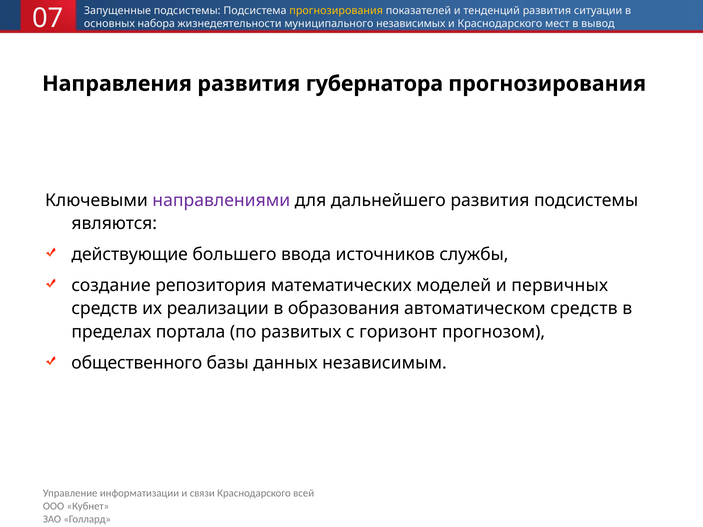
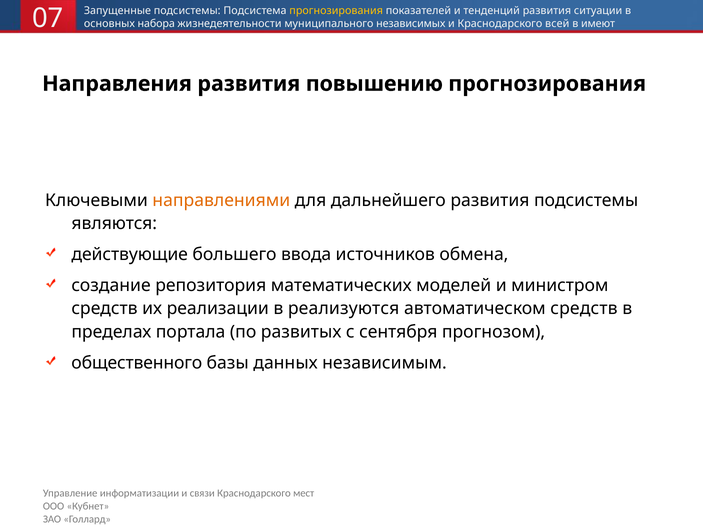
мест: мест -> всей
вывод: вывод -> имеют
губернатора: губернатора -> повышению
направлениями colour: purple -> orange
службы: службы -> обмена
первичных: первичных -> министром
образования: образования -> реализуются
горизонт: горизонт -> сентября
всей: всей -> мест
